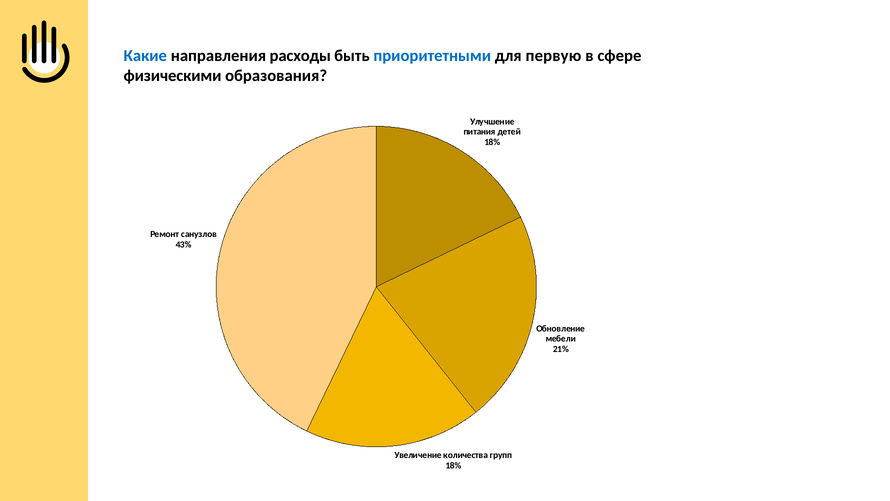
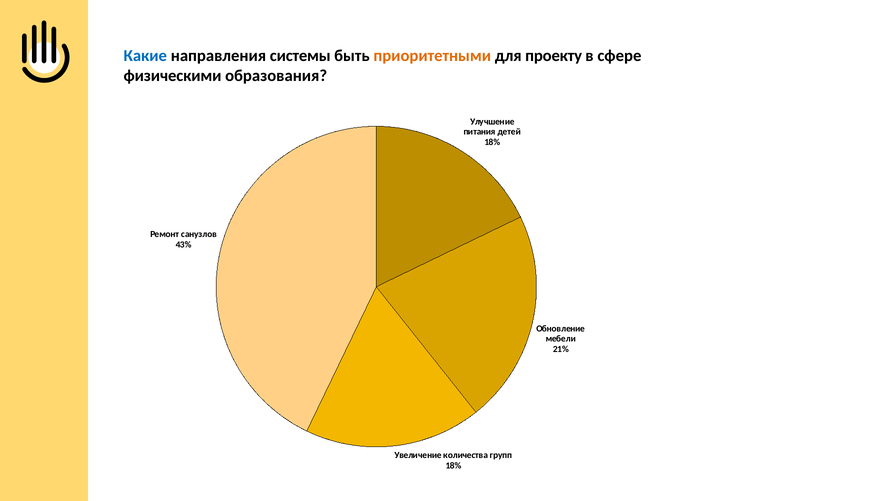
расходы: расходы -> системы
приоритетными colour: blue -> orange
первую: первую -> проекту
